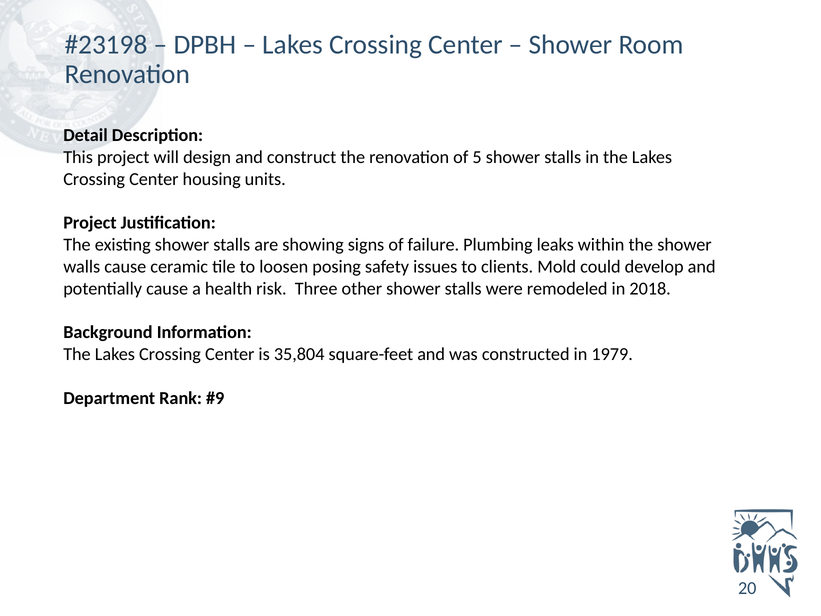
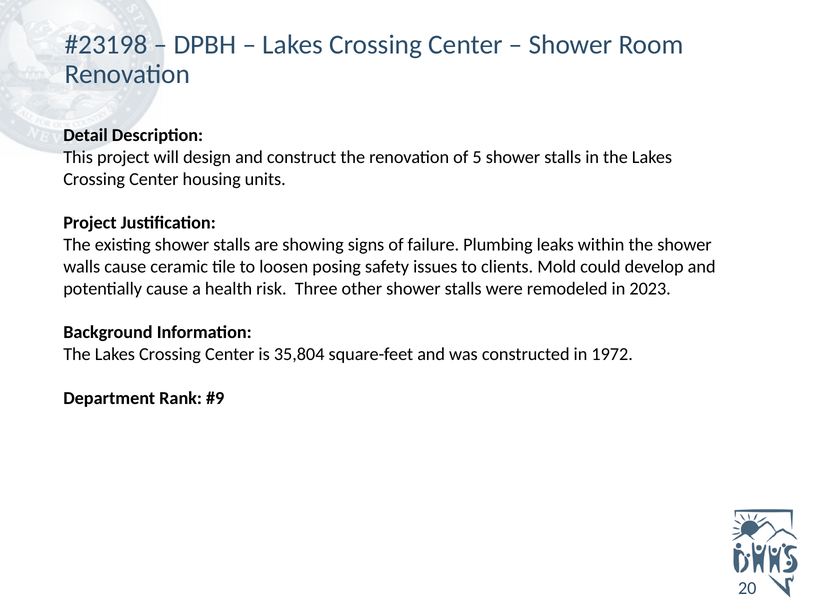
2018: 2018 -> 2023
1979: 1979 -> 1972
